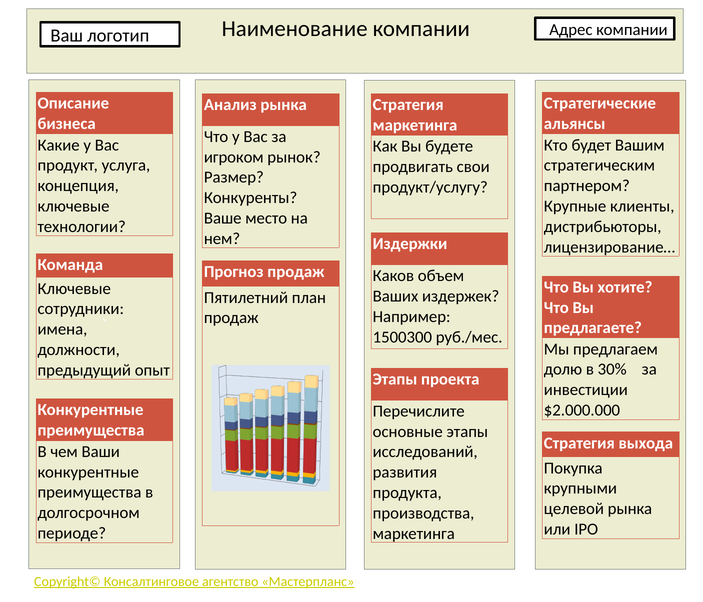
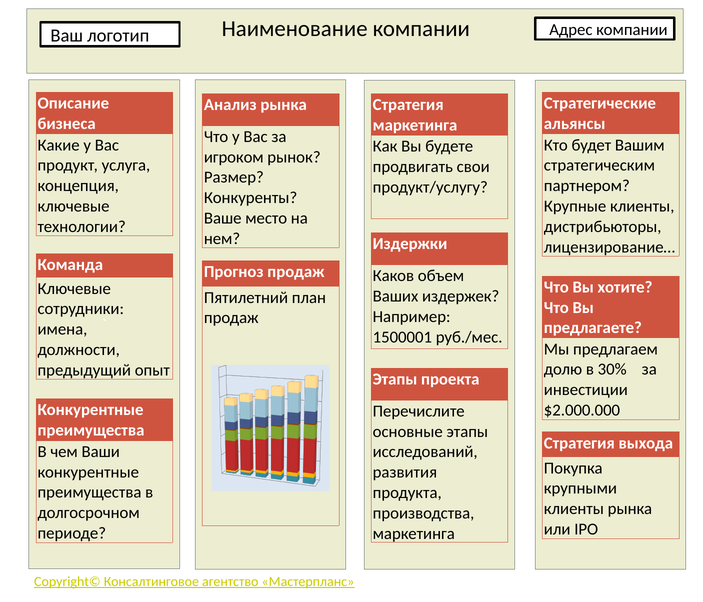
1500300: 1500300 -> 1500001
целевой at (574, 509): целевой -> клиенты
